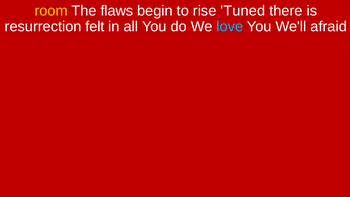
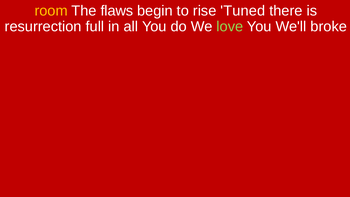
felt: felt -> full
love colour: light blue -> light green
afraid: afraid -> broke
